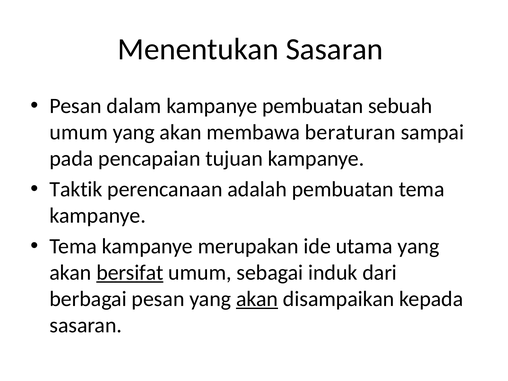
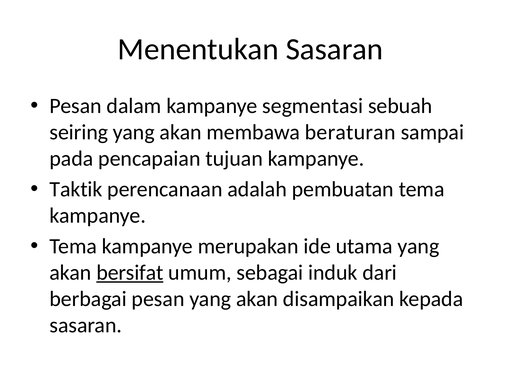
kampanye pembuatan: pembuatan -> segmentasi
umum at (79, 132): umum -> seiring
akan at (257, 299) underline: present -> none
